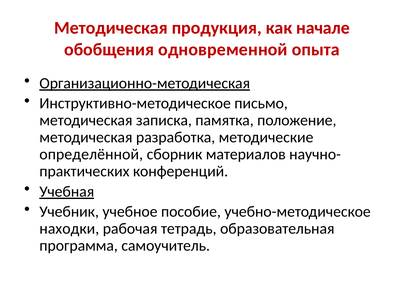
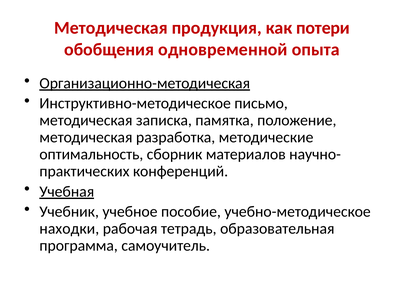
начале: начале -> потери
определённой: определённой -> оптимальность
